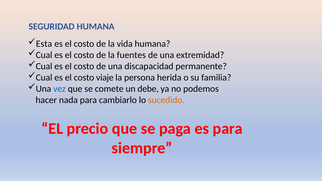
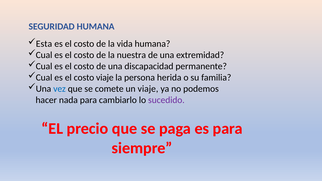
fuentes: fuentes -> nuestra
un debe: debe -> viaje
sucedido colour: orange -> purple
